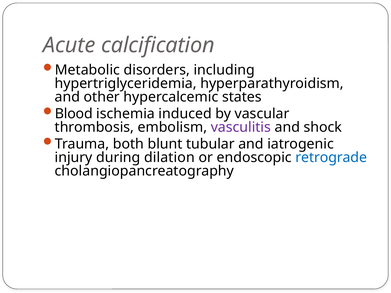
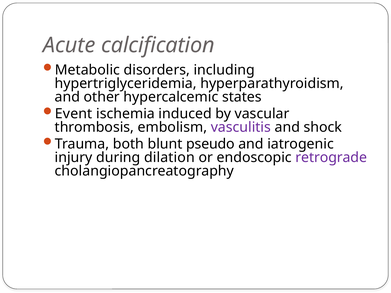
Blood: Blood -> Event
tubular: tubular -> pseudo
retrograde colour: blue -> purple
